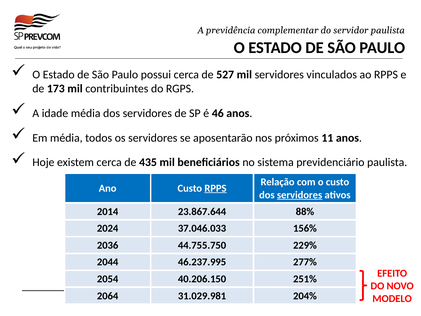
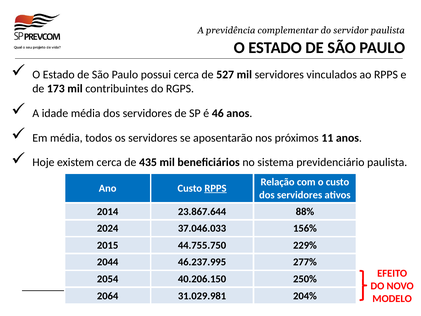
servidores at (300, 195) underline: present -> none
2036: 2036 -> 2015
251%: 251% -> 250%
